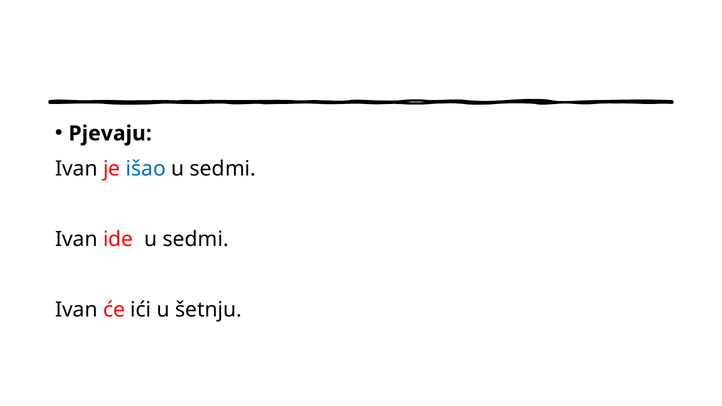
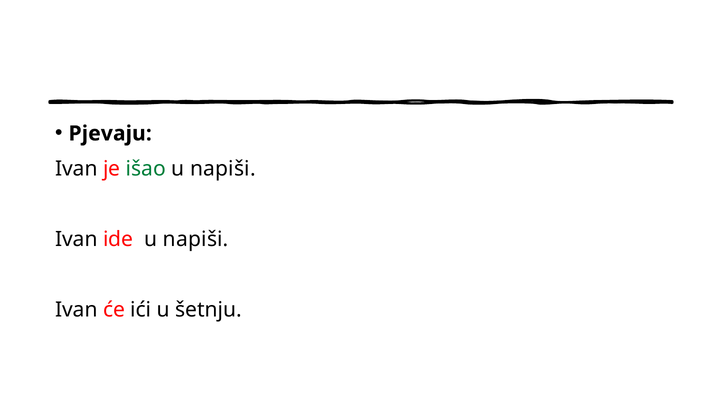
išao colour: blue -> green
sedmi at (223, 169): sedmi -> napiši
ide u sedmi: sedmi -> napiši
